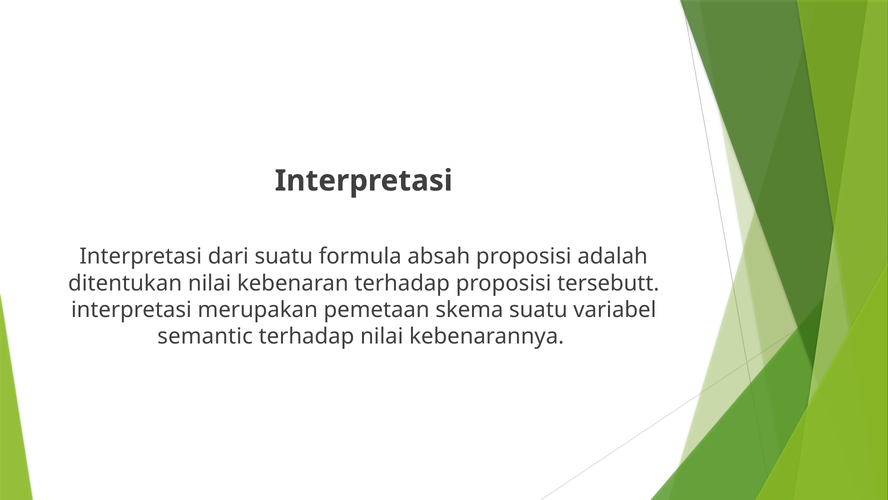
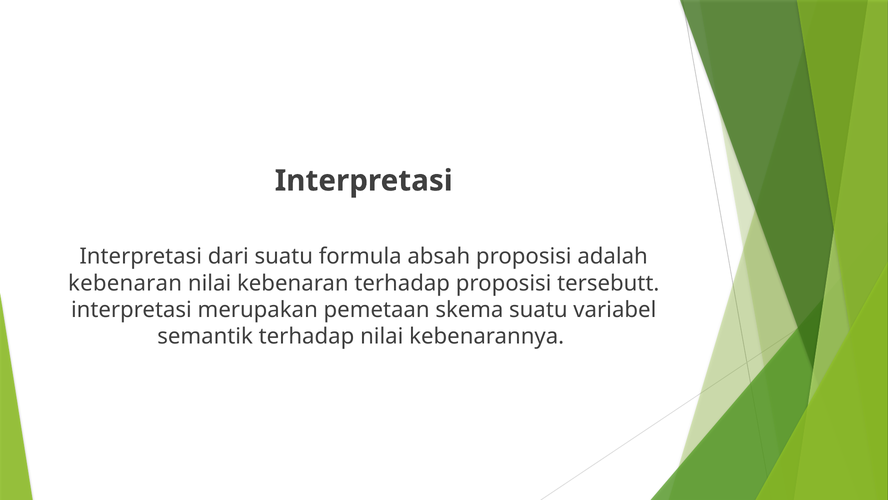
ditentukan at (125, 283): ditentukan -> kebenaran
semantic: semantic -> semantik
